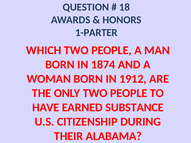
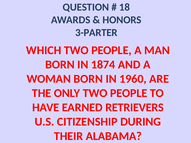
1-PARTER: 1-PARTER -> 3-PARTER
1912: 1912 -> 1960
SUBSTANCE: SUBSTANCE -> RETRIEVERS
